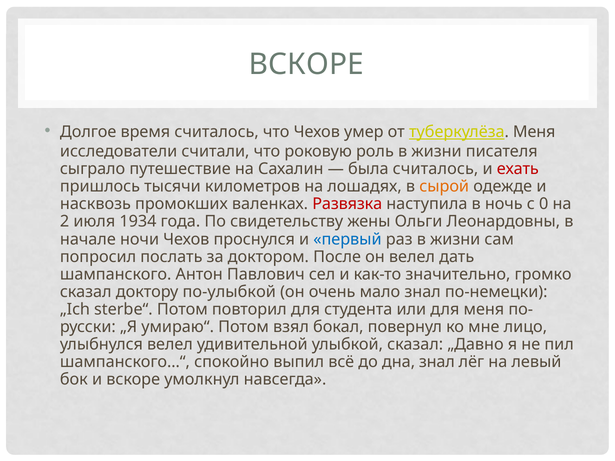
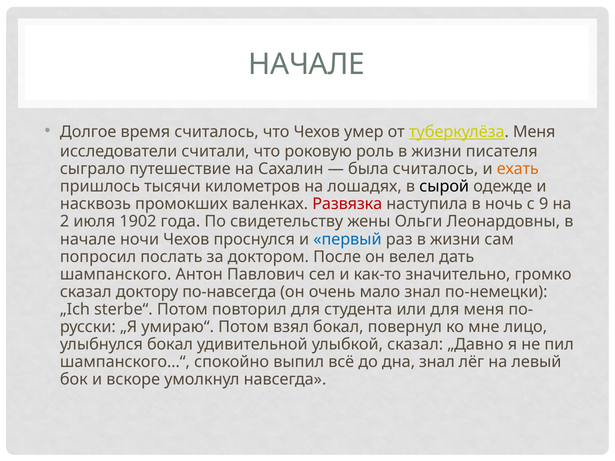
ВСКОРЕ at (306, 64): ВСКОРЕ -> НАЧАЛЕ
ехать colour: red -> orange
сырой colour: orange -> black
0: 0 -> 9
1934: 1934 -> 1902
по-улыбкой: по-улыбкой -> по-навсегда
улыбнулся велел: велел -> бокал
